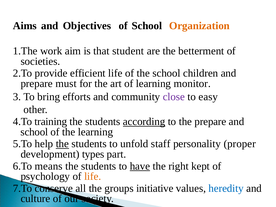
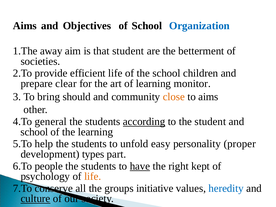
Organization colour: orange -> blue
work: work -> away
must: must -> clear
efforts: efforts -> should
close colour: purple -> orange
to easy: easy -> aims
training: training -> general
the prepare: prepare -> student
the at (62, 144) underline: present -> none
staff: staff -> easy
means: means -> people
culture underline: none -> present
